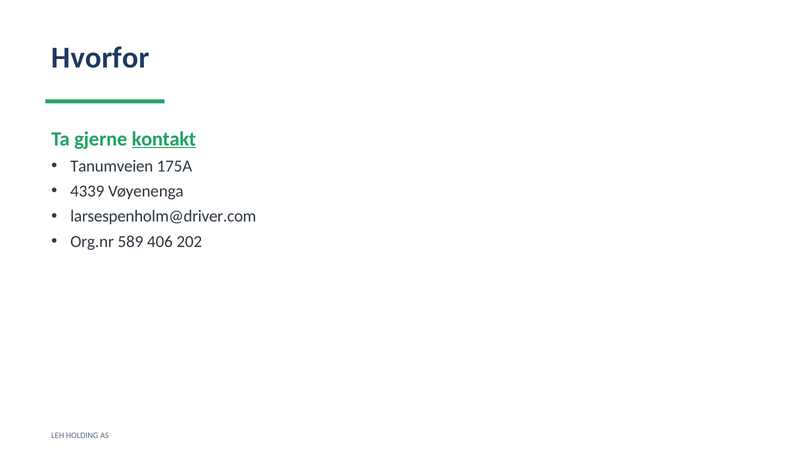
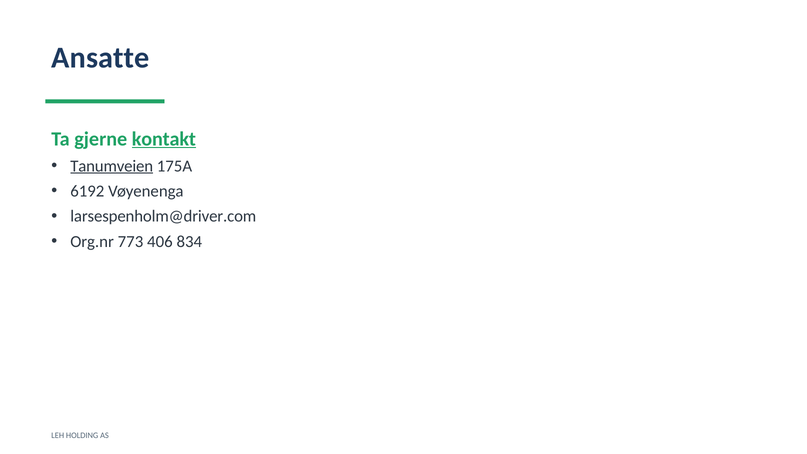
Hvorfor: Hvorfor -> Ansatte
Tanumveien underline: none -> present
4339: 4339 -> 6192
589: 589 -> 773
202: 202 -> 834
